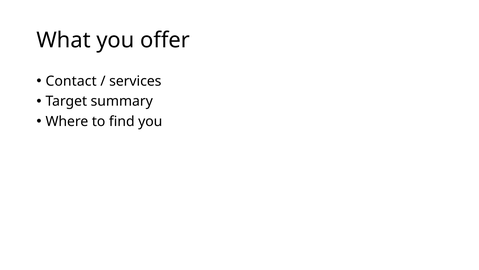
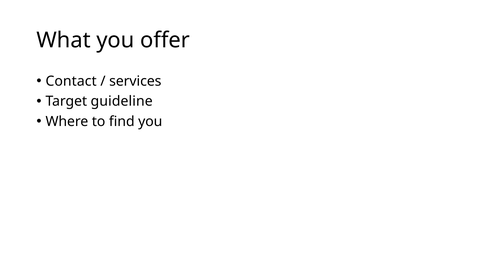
summary: summary -> guideline
